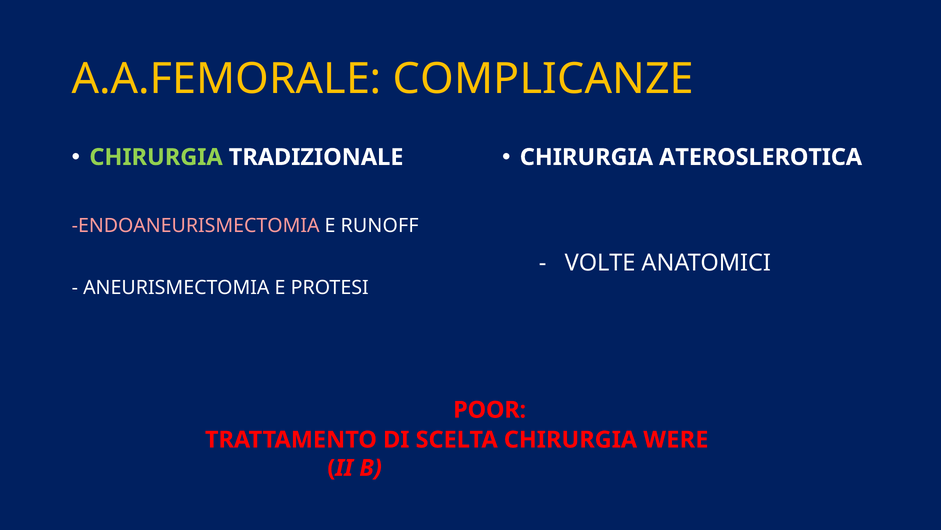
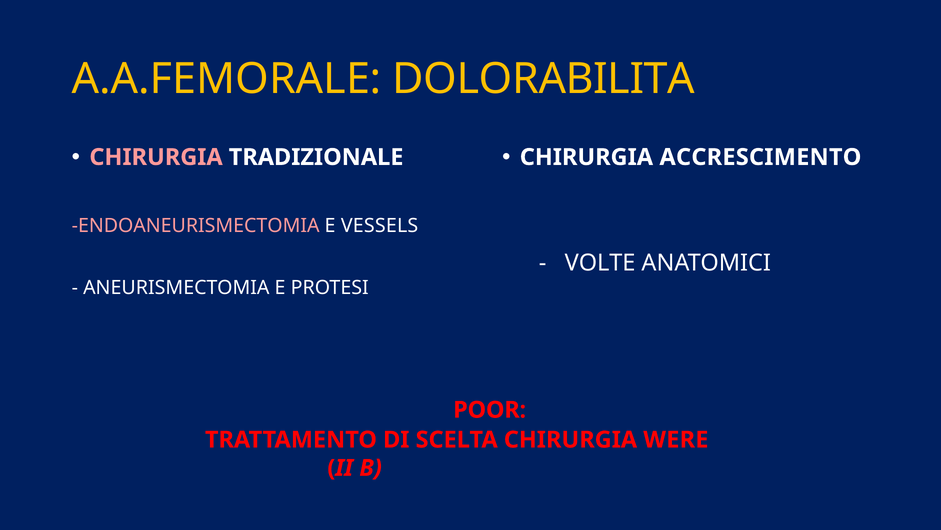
COMPLICANZE: COMPLICANZE -> DOLORABILITA
CHIRURGIA at (156, 157) colour: light green -> pink
ATEROSLEROTICA: ATEROSLEROTICA -> ACCRESCIMENTO
RUNOFF: RUNOFF -> VESSELS
